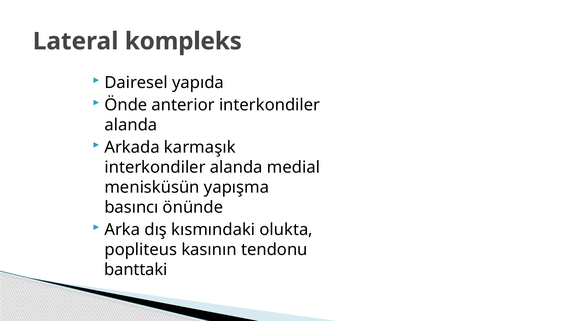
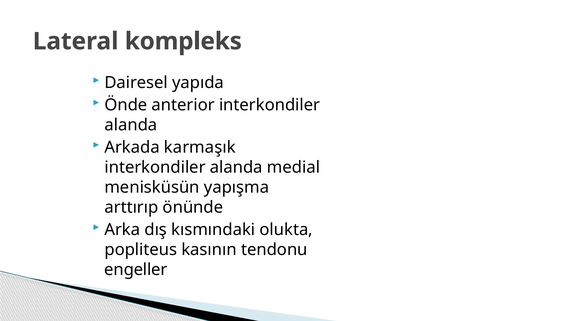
basıncı: basıncı -> arttırıp
banttaki: banttaki -> engeller
